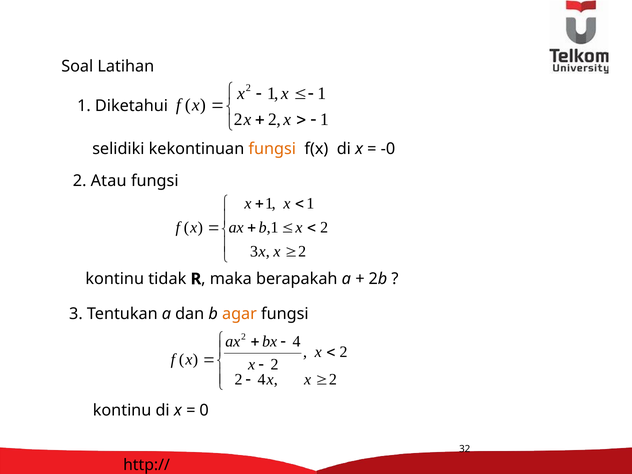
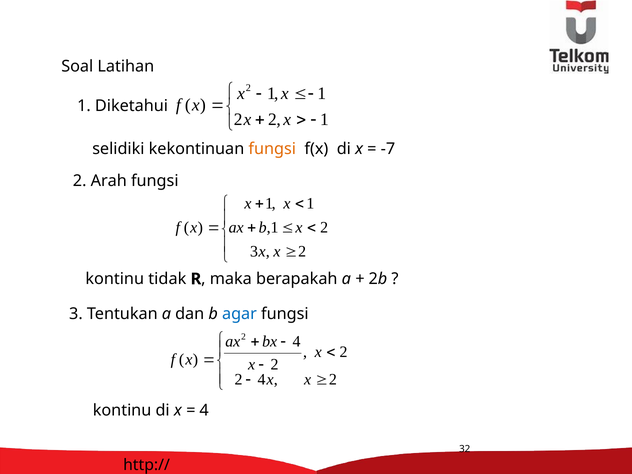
-0: -0 -> -7
Atau: Atau -> Arah
agar colour: orange -> blue
0 at (204, 410): 0 -> 4
